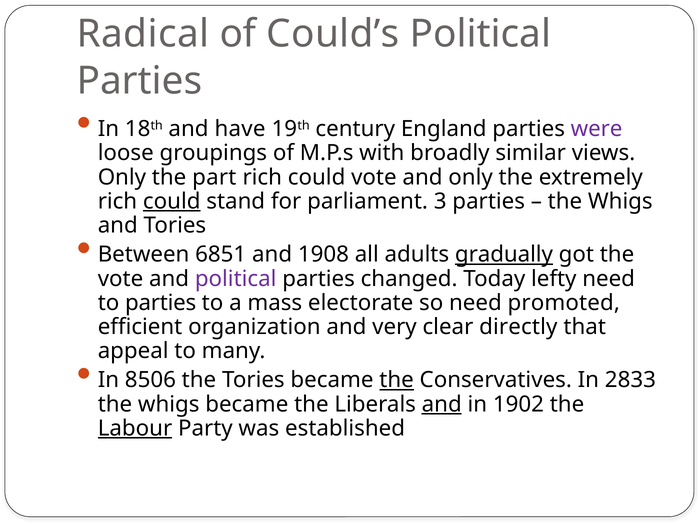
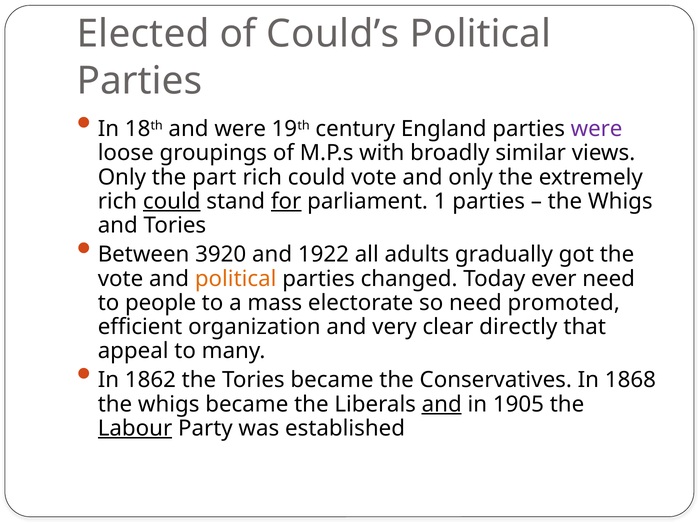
Radical: Radical -> Elected
and have: have -> were
for underline: none -> present
3: 3 -> 1
6851: 6851 -> 3920
1908: 1908 -> 1922
gradually underline: present -> none
political at (236, 279) colour: purple -> orange
lefty: lefty -> ever
to parties: parties -> people
8506: 8506 -> 1862
the at (397, 380) underline: present -> none
2833: 2833 -> 1868
1902: 1902 -> 1905
